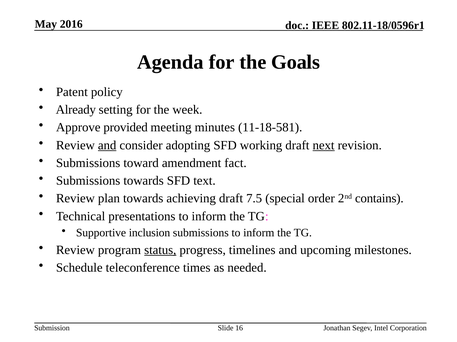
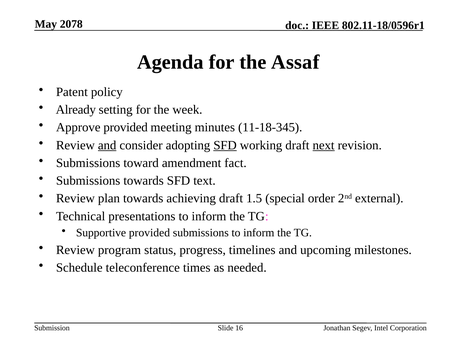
2016: 2016 -> 2078
Goals: Goals -> Assaf
11-18-581: 11-18-581 -> 11-18-345
SFD at (225, 146) underline: none -> present
7.5: 7.5 -> 1.5
contains: contains -> external
Supportive inclusion: inclusion -> provided
status underline: present -> none
